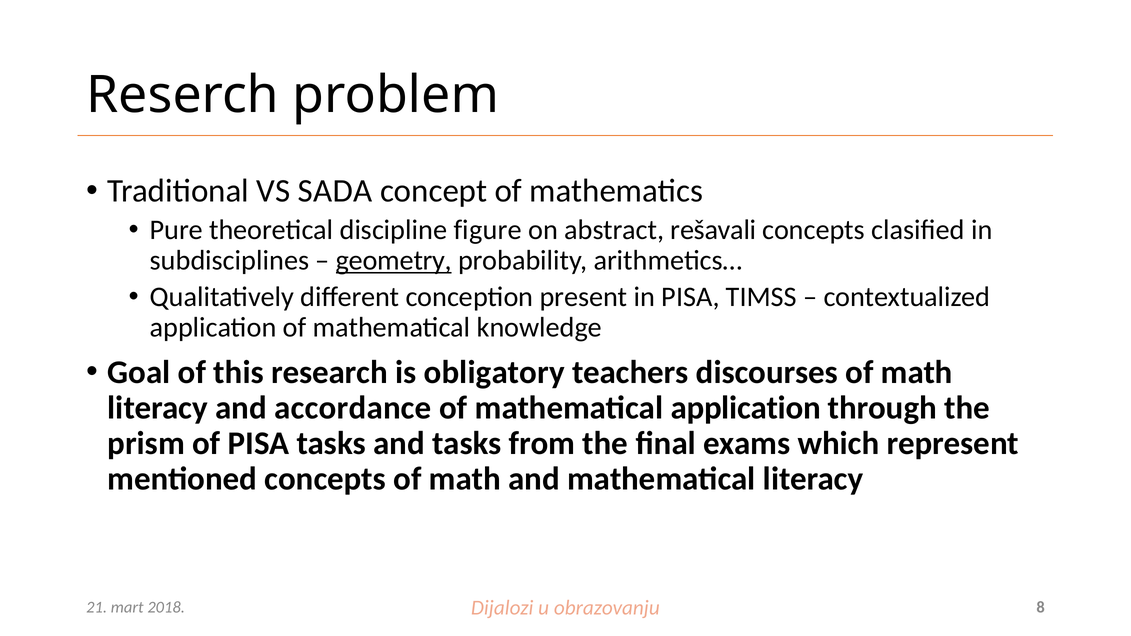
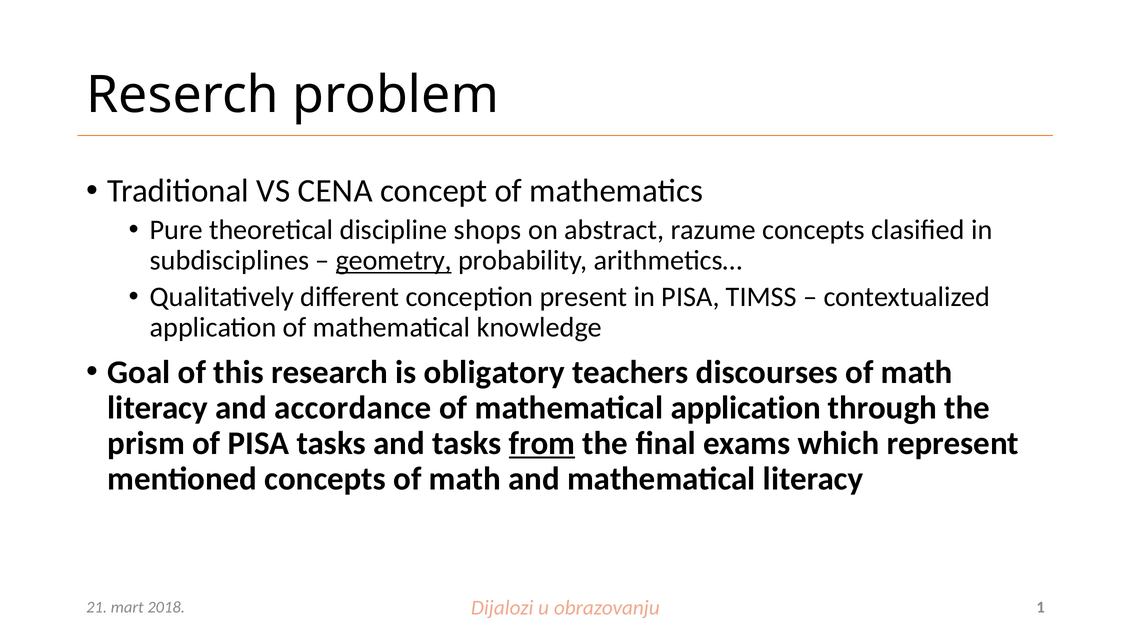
SADA: SADA -> CENA
figure: figure -> shops
rešavali: rešavali -> razume
from underline: none -> present
8: 8 -> 1
